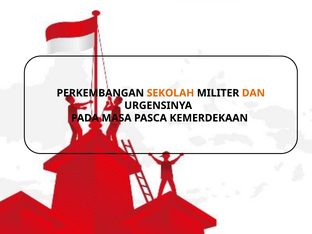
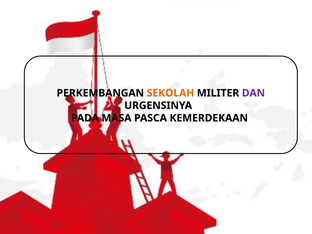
DAN colour: orange -> purple
